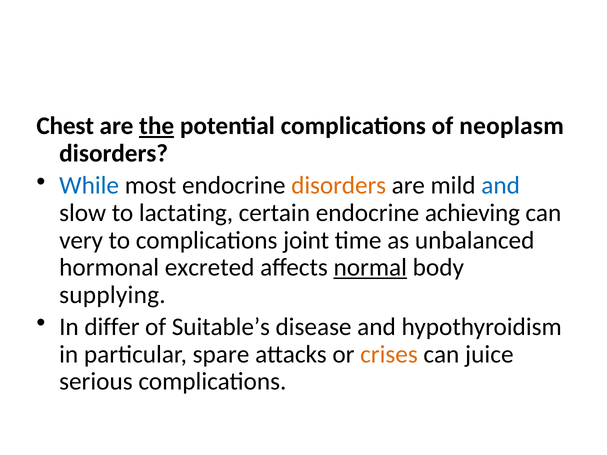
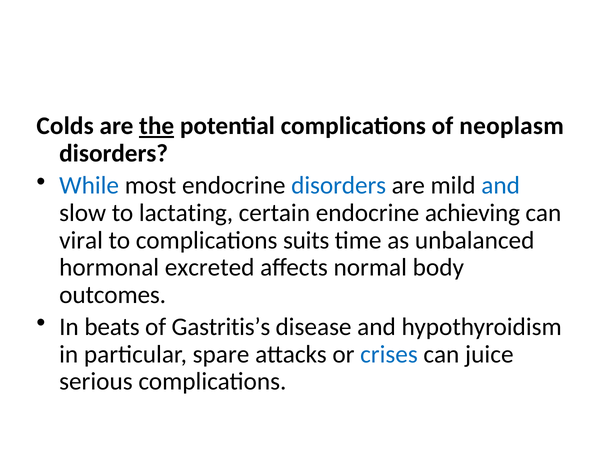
Chest: Chest -> Colds
disorders at (339, 186) colour: orange -> blue
very: very -> viral
joint: joint -> suits
normal underline: present -> none
supplying: supplying -> outcomes
differ: differ -> beats
Suitable’s: Suitable’s -> Gastritis’s
crises colour: orange -> blue
